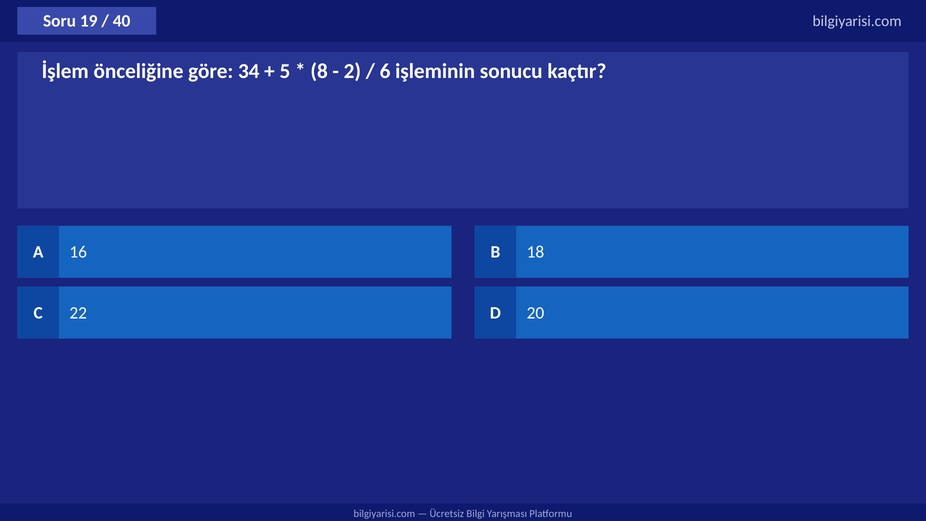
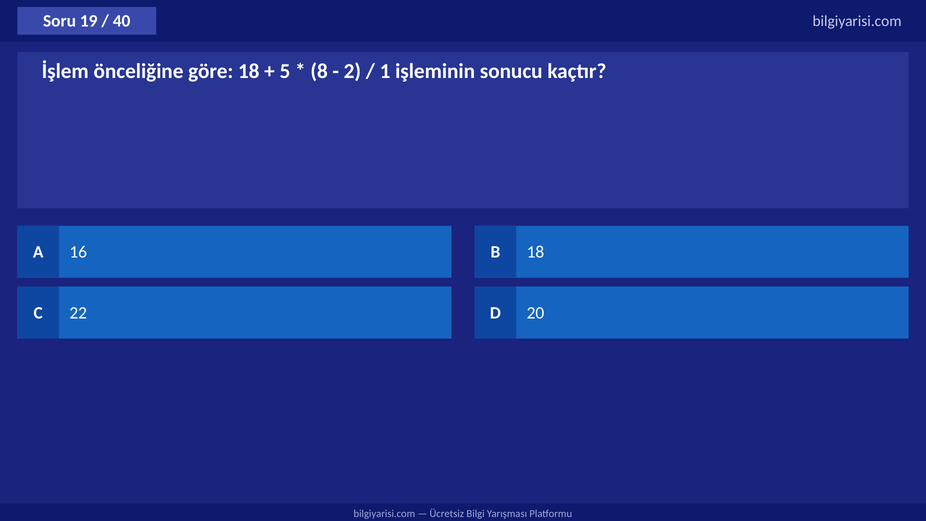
göre 34: 34 -> 18
6: 6 -> 1
